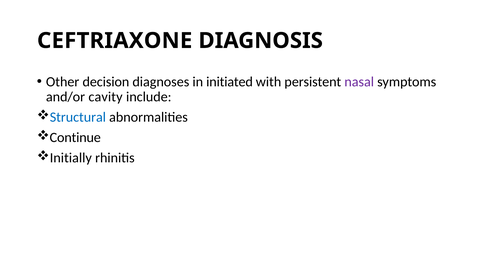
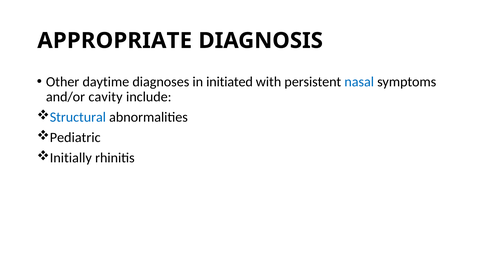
CEFTRIAXONE: CEFTRIAXONE -> APPROPRIATE
decision: decision -> daytime
nasal colour: purple -> blue
Continue: Continue -> Pediatric
